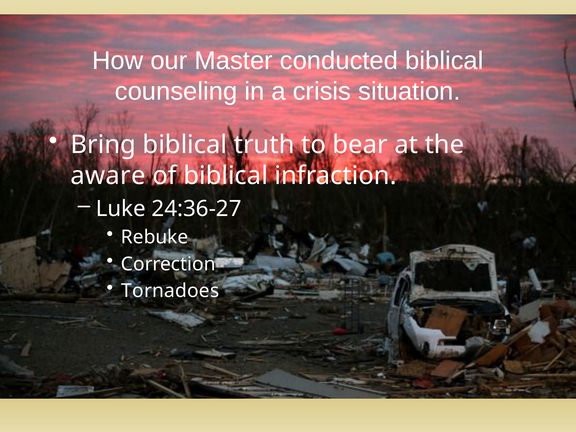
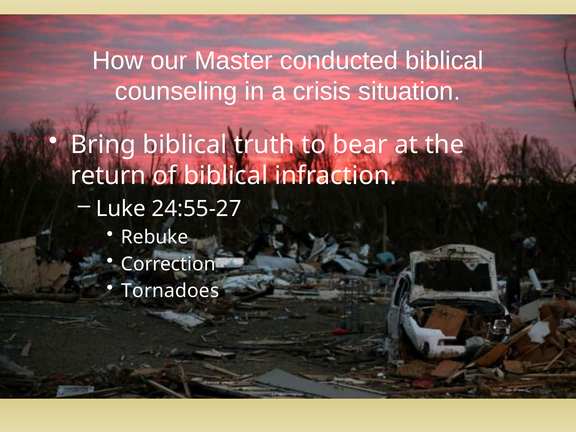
aware: aware -> return
24:36-27: 24:36-27 -> 24:55-27
